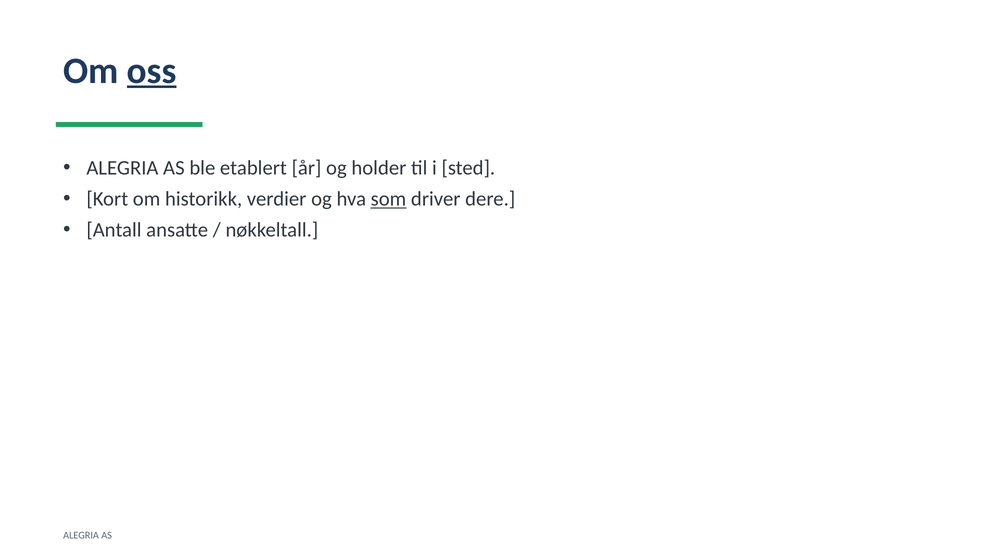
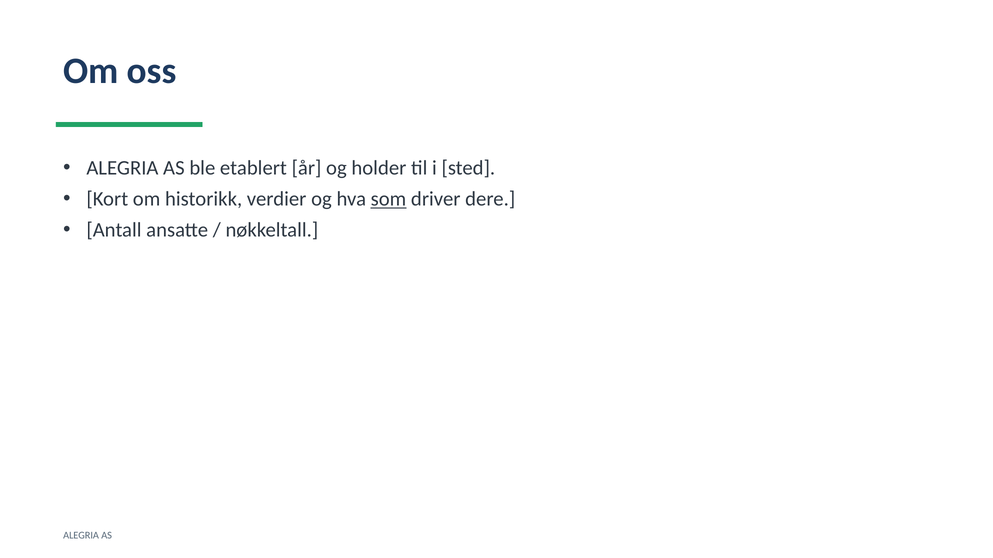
oss underline: present -> none
